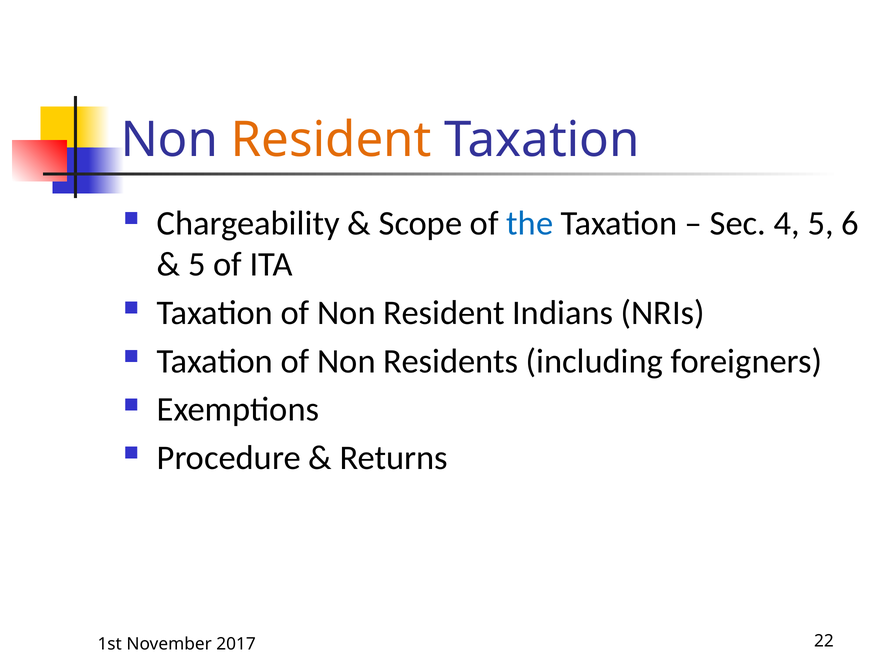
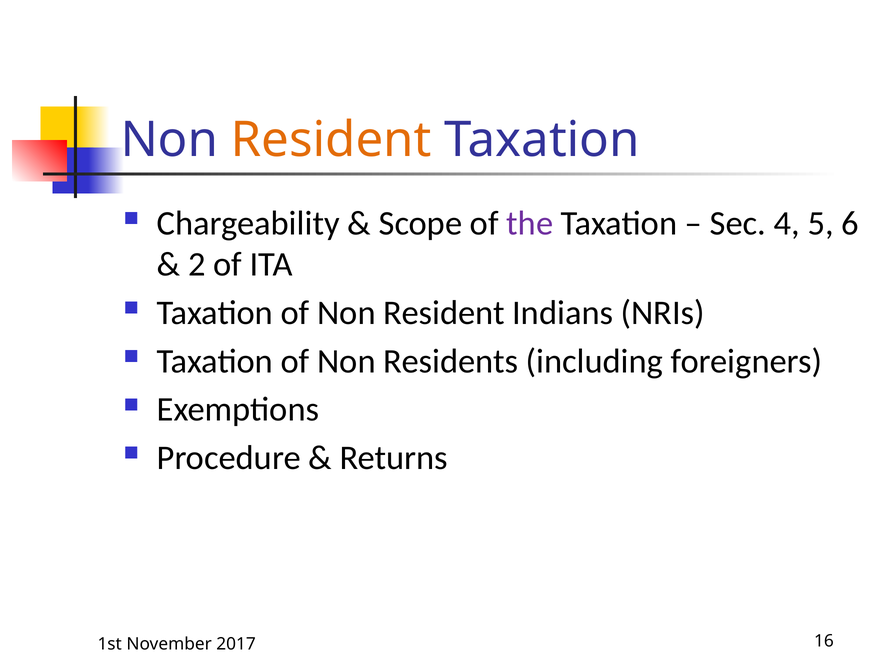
the colour: blue -> purple
5 at (197, 265): 5 -> 2
22: 22 -> 16
